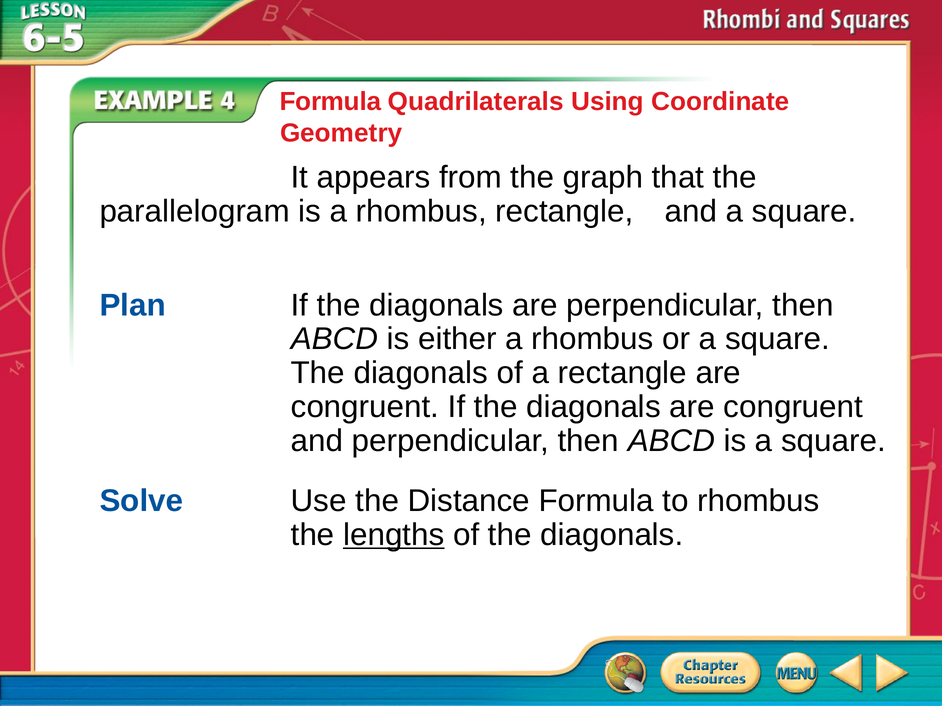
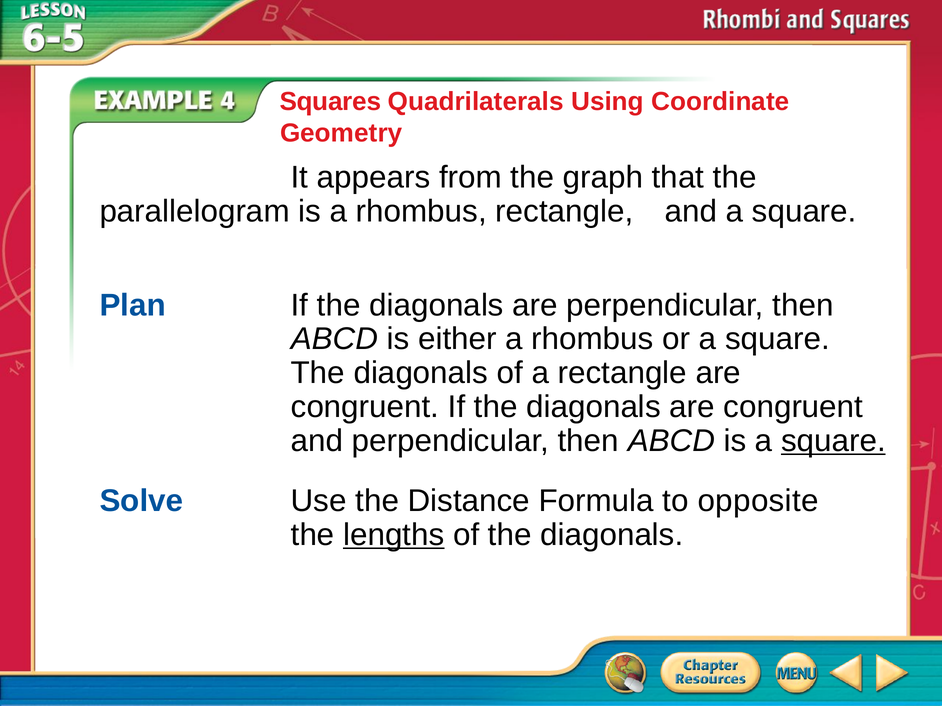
Formula at (330, 102): Formula -> Squares
square at (833, 441) underline: none -> present
to rhombus: rhombus -> opposite
